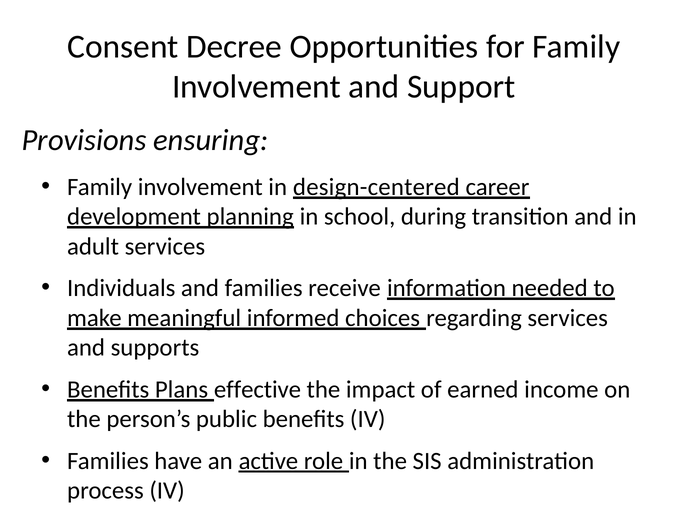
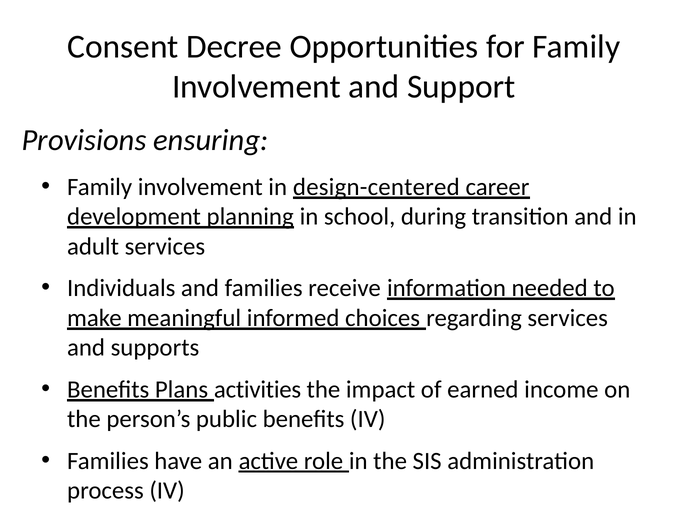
effective: effective -> activities
